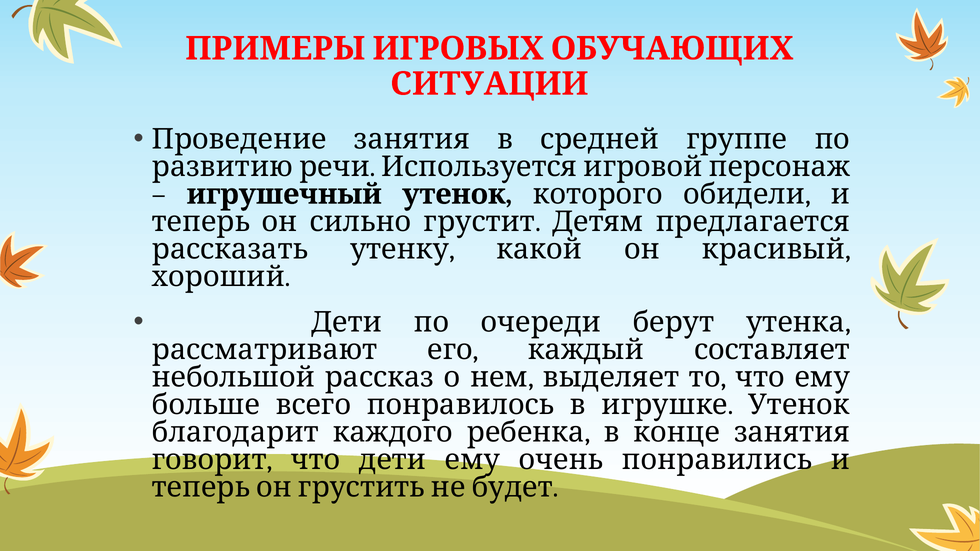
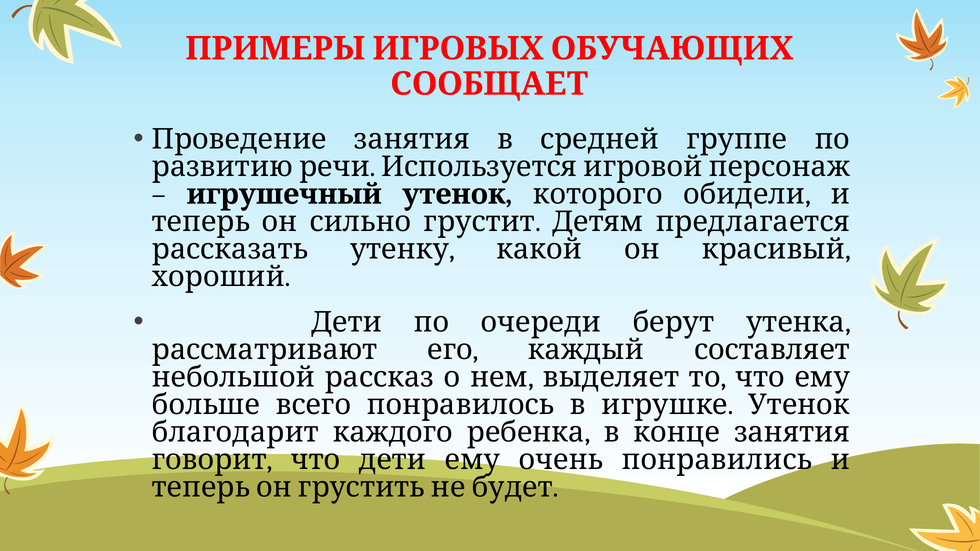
СИТУАЦИИ: СИТУАЦИИ -> СООБЩАЕТ
